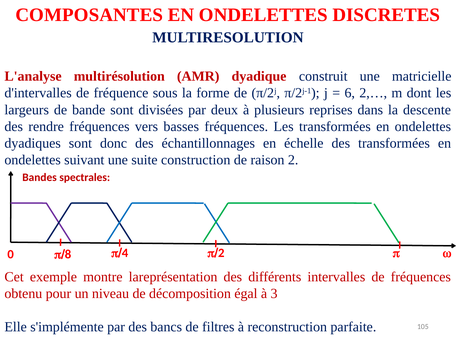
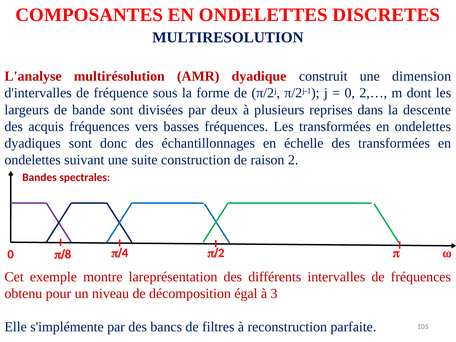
matricielle: matricielle -> dimension
6 at (350, 93): 6 -> 0
rendre: rendre -> acquis
